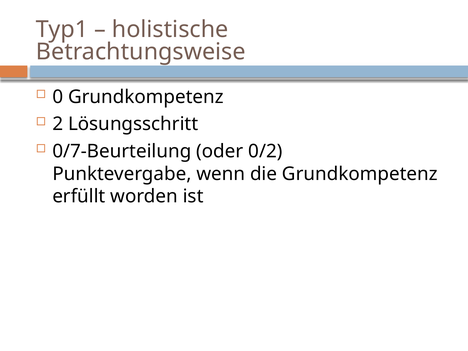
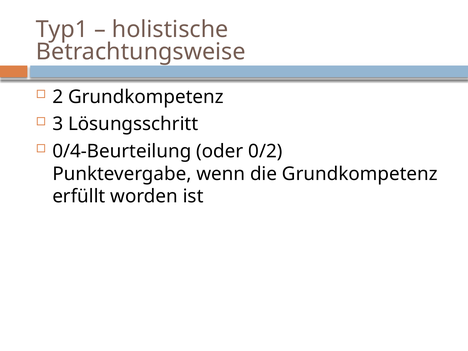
0: 0 -> 2
2: 2 -> 3
0/7-Beurteilung: 0/7-Beurteilung -> 0/4-Beurteilung
